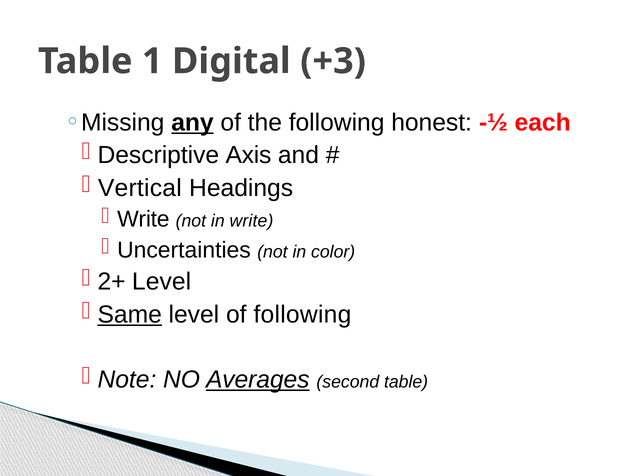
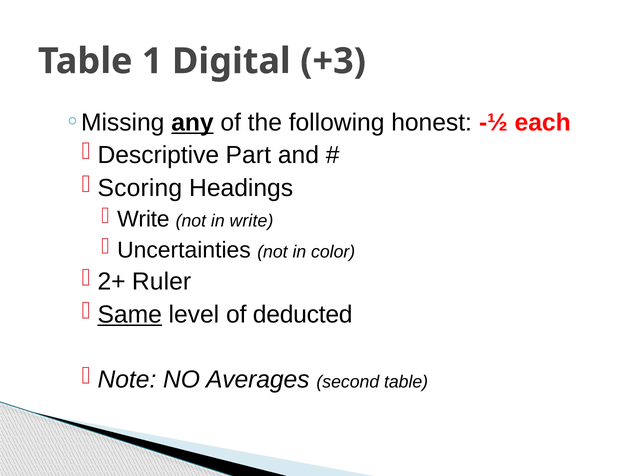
Axis: Axis -> Part
Vertical: Vertical -> Scoring
2+ Level: Level -> Ruler
of following: following -> deducted
Averages underline: present -> none
